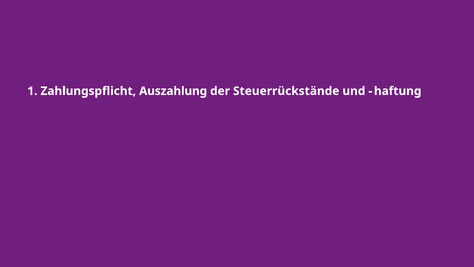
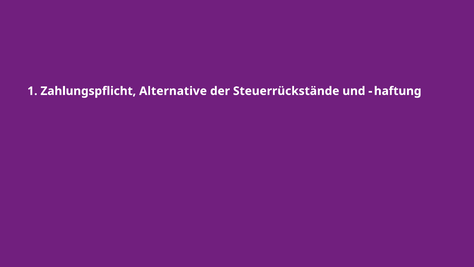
Auszahlung: Auszahlung -> Alternative
